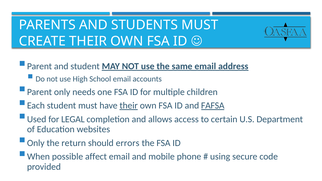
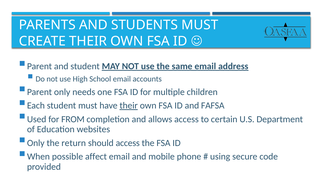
FAFSA underline: present -> none
LEGAL: LEGAL -> FROM
should errors: errors -> access
